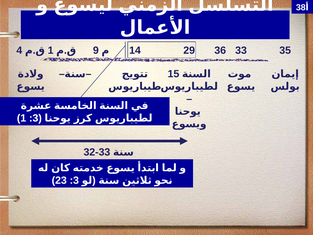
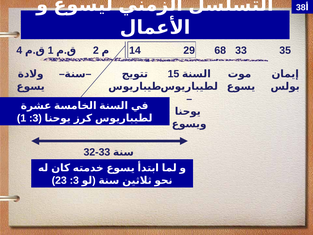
9: 9 -> 2
36: 36 -> 68
